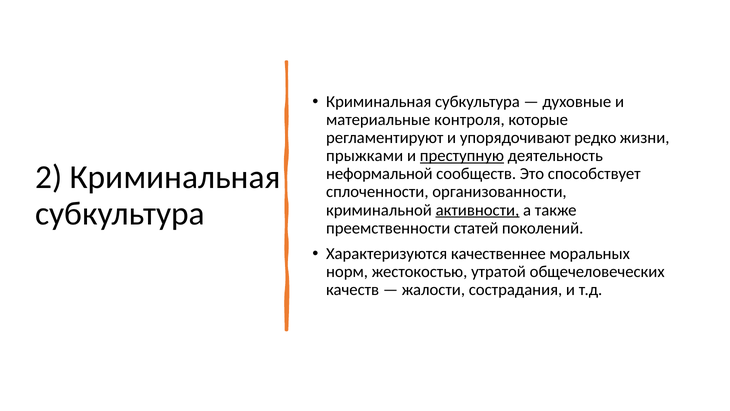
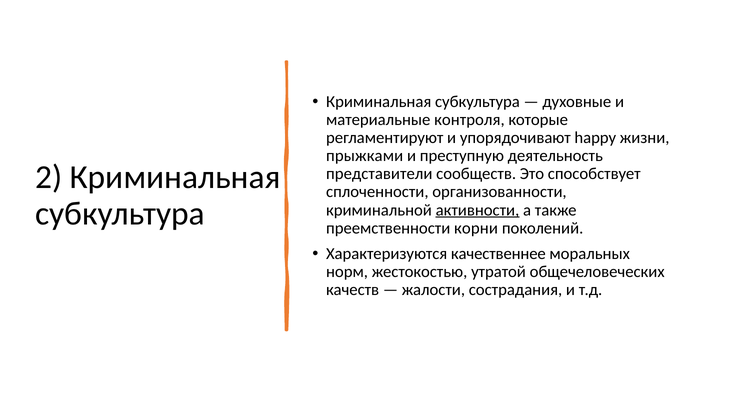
редко: редко -> happy
преступную underline: present -> none
неформальной: неформальной -> представители
статей: статей -> корни
